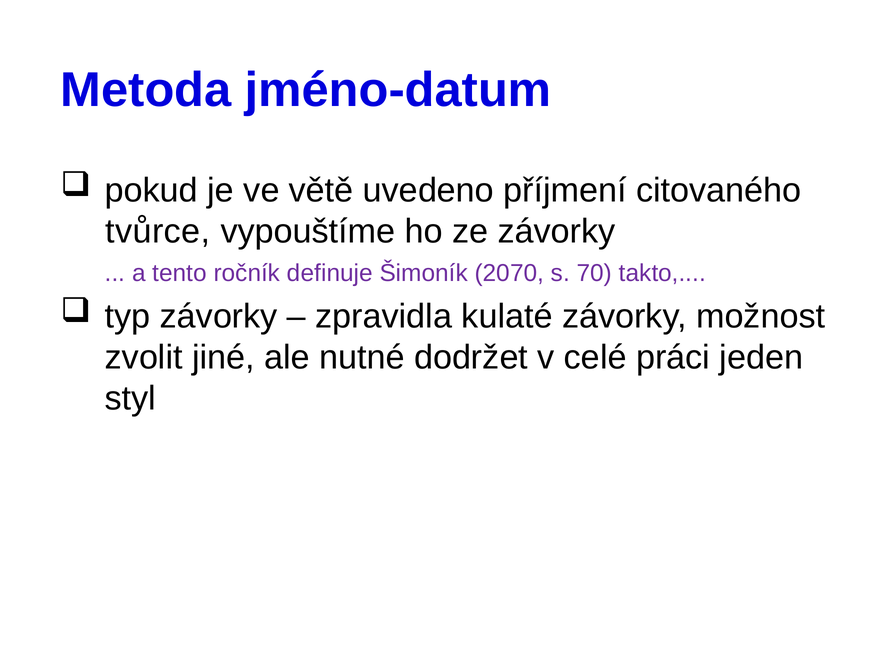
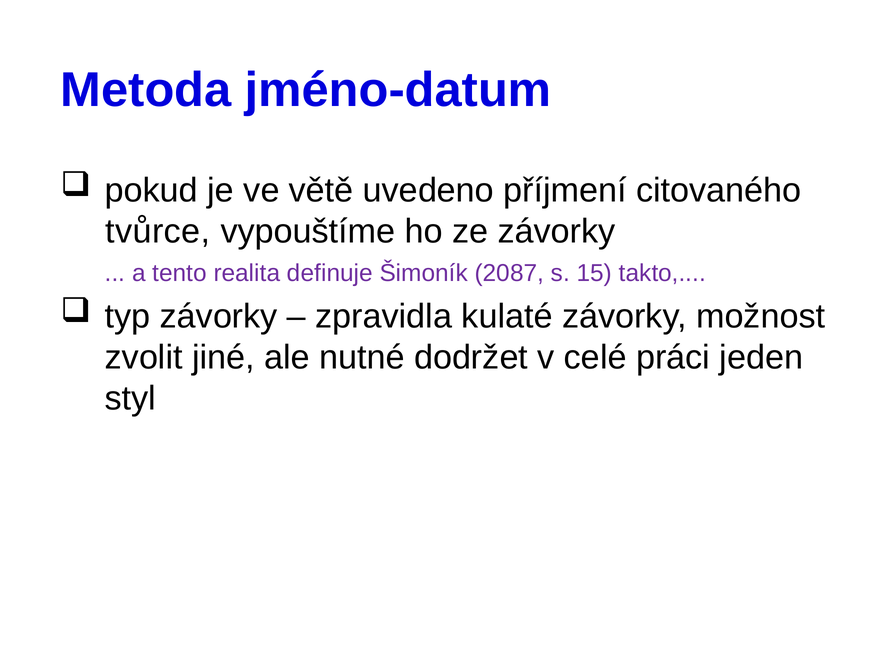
ročník: ročník -> realita
2070: 2070 -> 2087
70: 70 -> 15
